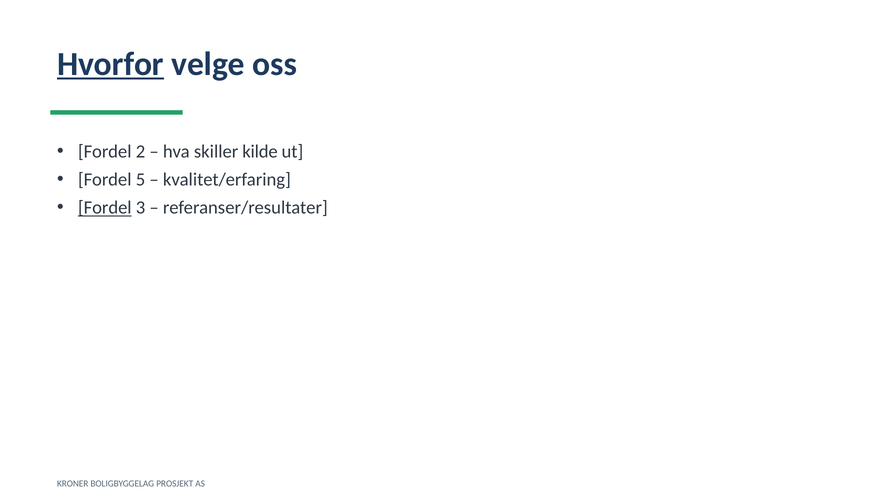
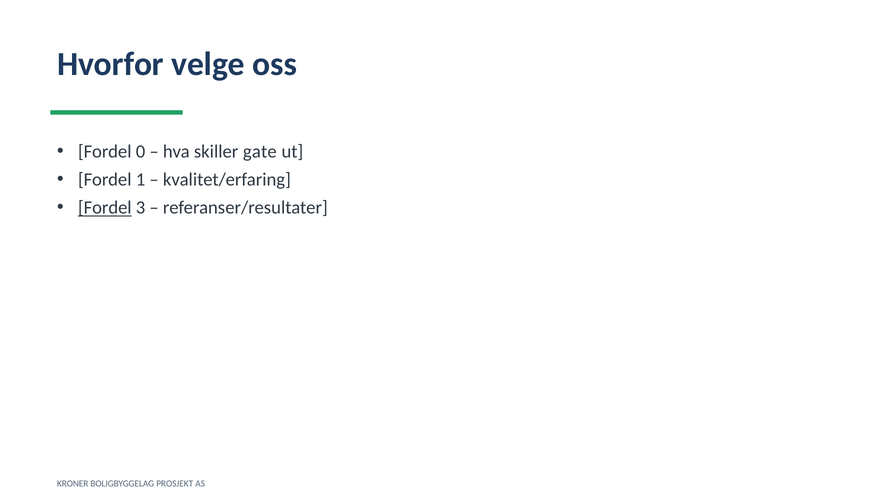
Hvorfor underline: present -> none
2: 2 -> 0
kilde: kilde -> gate
5: 5 -> 1
